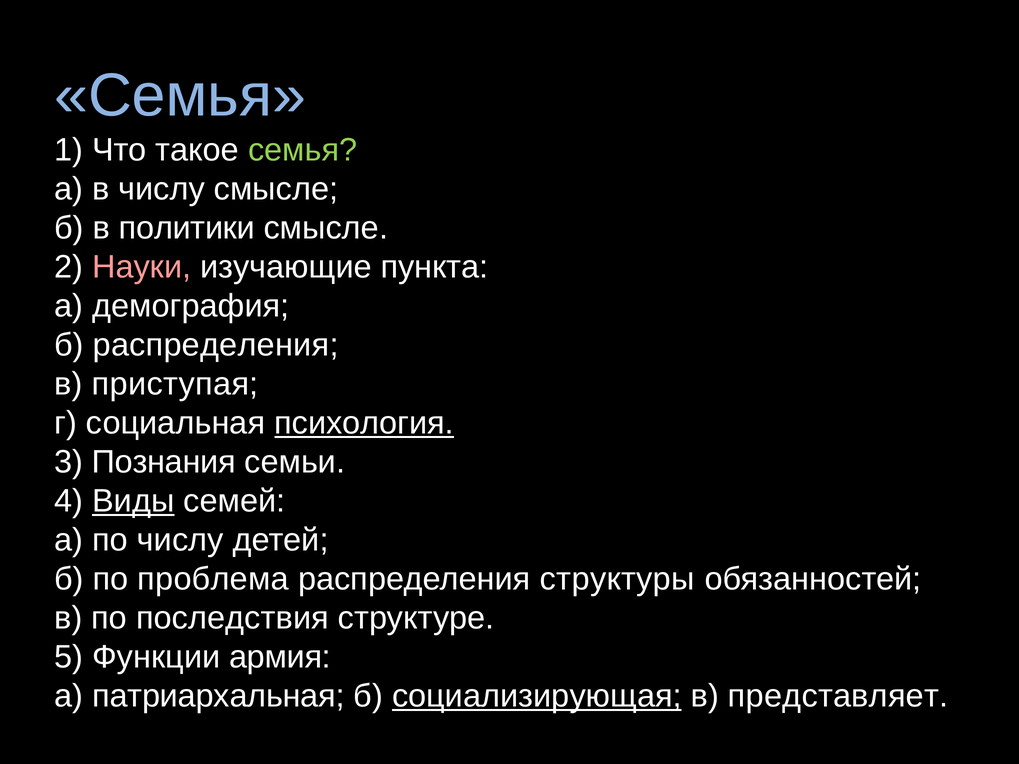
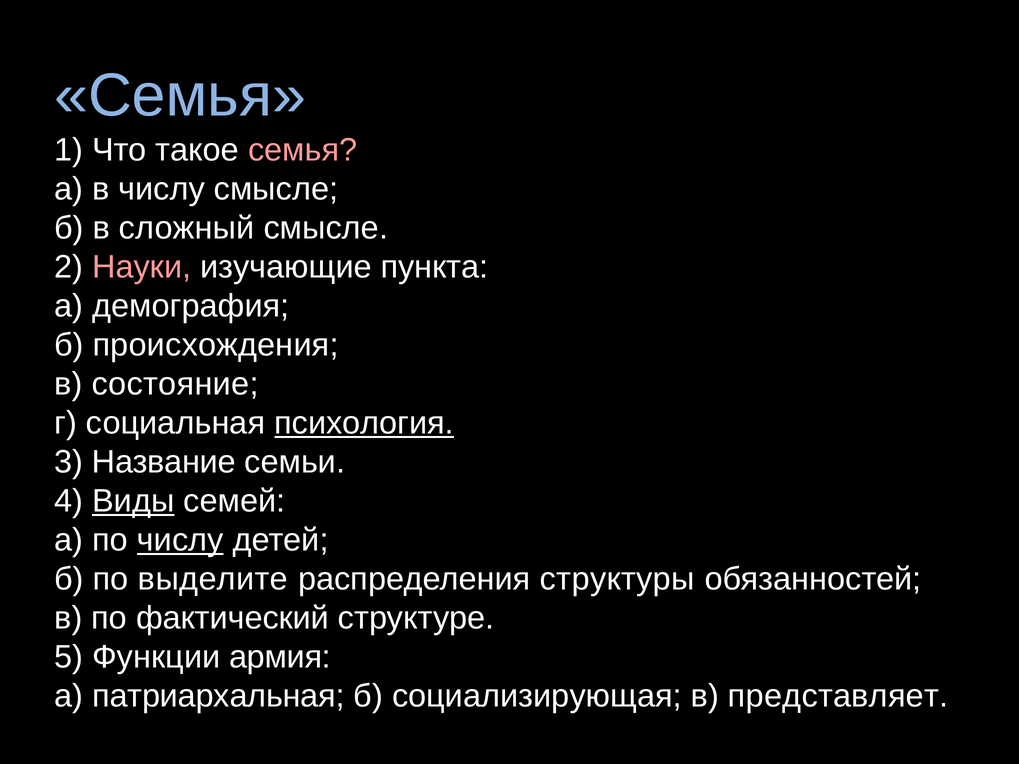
семья at (303, 150) colour: light green -> pink
политики: политики -> сложный
б распределения: распределения -> происхождения
приступая: приступая -> состояние
Познания: Познания -> Название
числу at (180, 540) underline: none -> present
проблема: проблема -> выделите
последствия: последствия -> фактический
социализирующая underline: present -> none
